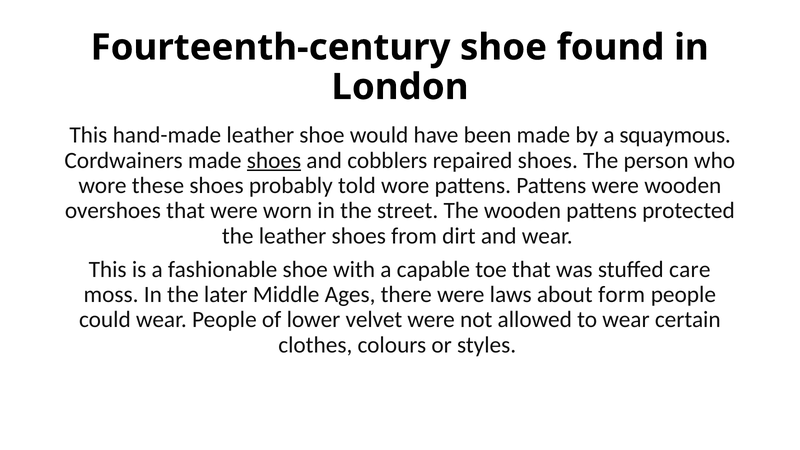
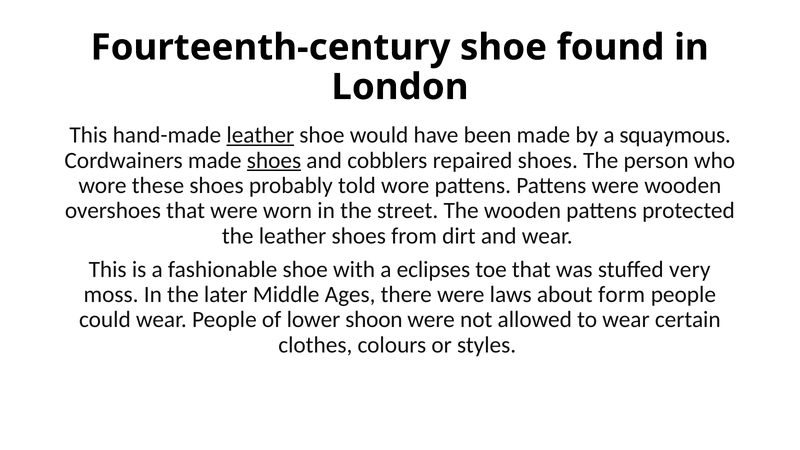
leather at (260, 135) underline: none -> present
capable: capable -> eclipses
care: care -> very
velvet: velvet -> shoon
